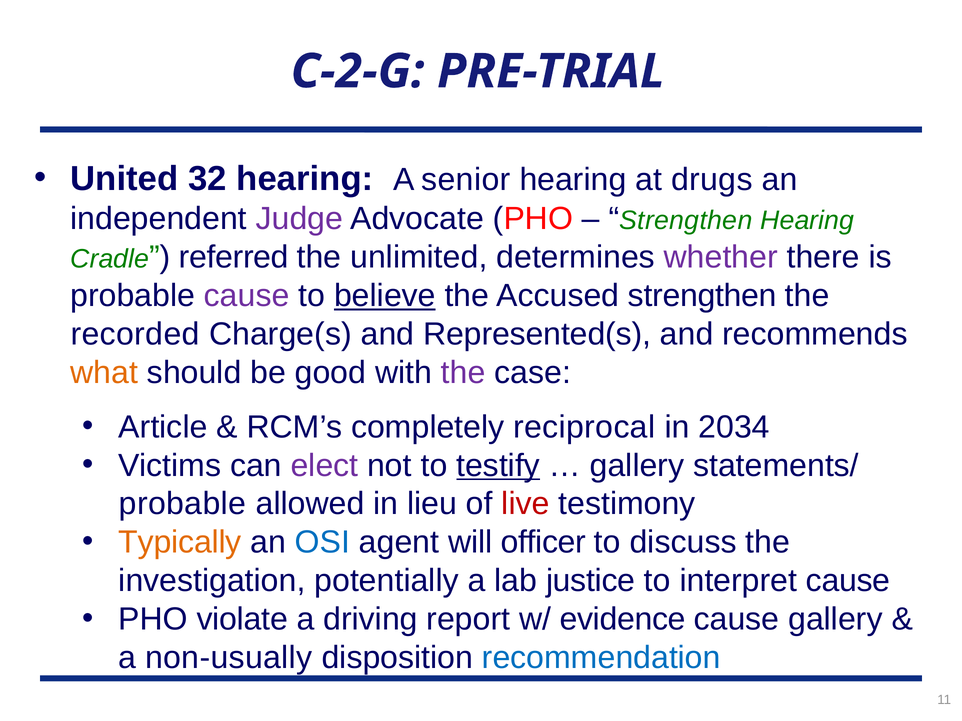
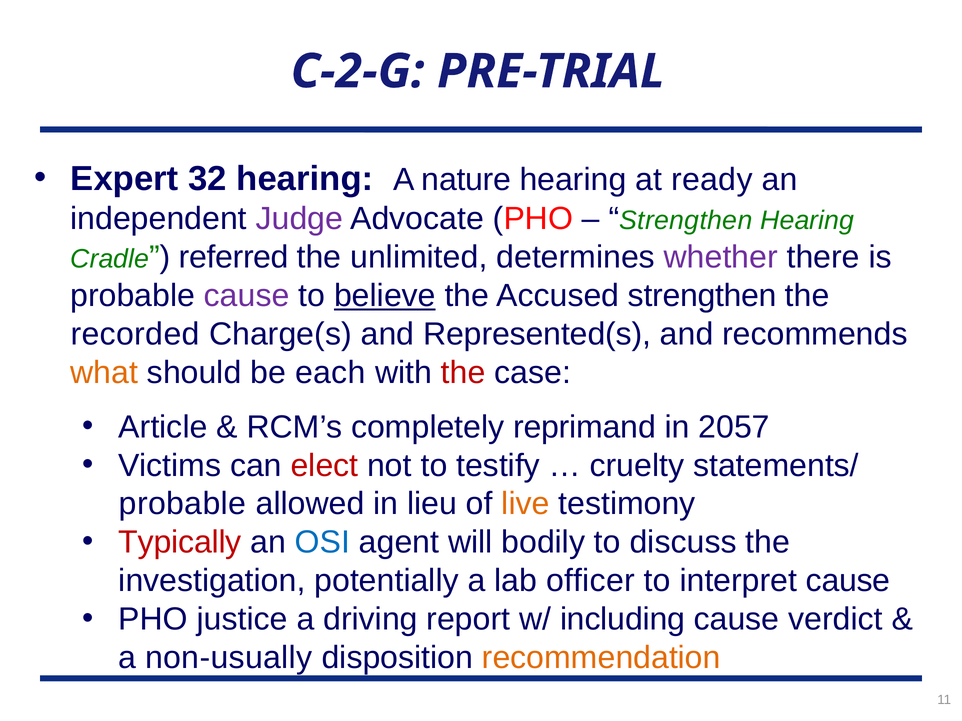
United: United -> Expert
senior: senior -> nature
drugs: drugs -> ready
good: good -> each
the at (463, 373) colour: purple -> red
reciprocal: reciprocal -> reprimand
2034: 2034 -> 2057
elect colour: purple -> red
testify underline: present -> none
gallery at (637, 466): gallery -> cruelty
live colour: red -> orange
Typically colour: orange -> red
officer: officer -> bodily
justice: justice -> officer
violate: violate -> justice
evidence: evidence -> including
cause gallery: gallery -> verdict
recommendation colour: blue -> orange
